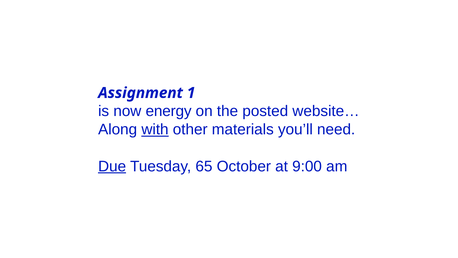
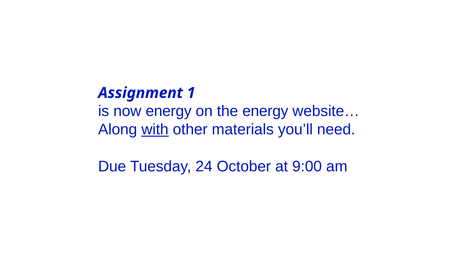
the posted: posted -> energy
Due underline: present -> none
65: 65 -> 24
